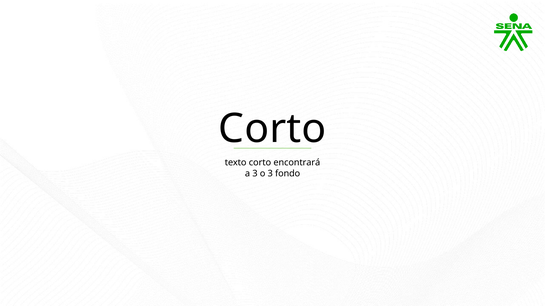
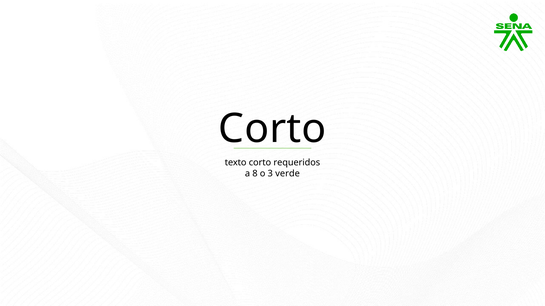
encontrará: encontrará -> requeridos
a 3: 3 -> 8
fondo: fondo -> verde
